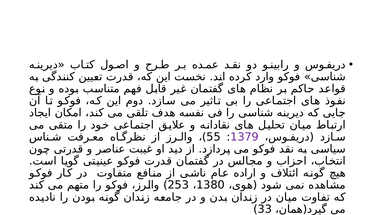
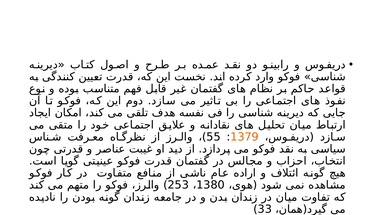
1379 colour: purple -> orange
